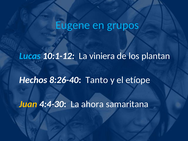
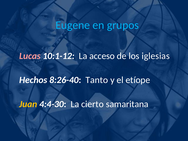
Lucas colour: light blue -> pink
viniera: viniera -> acceso
plantan: plantan -> iglesias
ahora: ahora -> cierto
